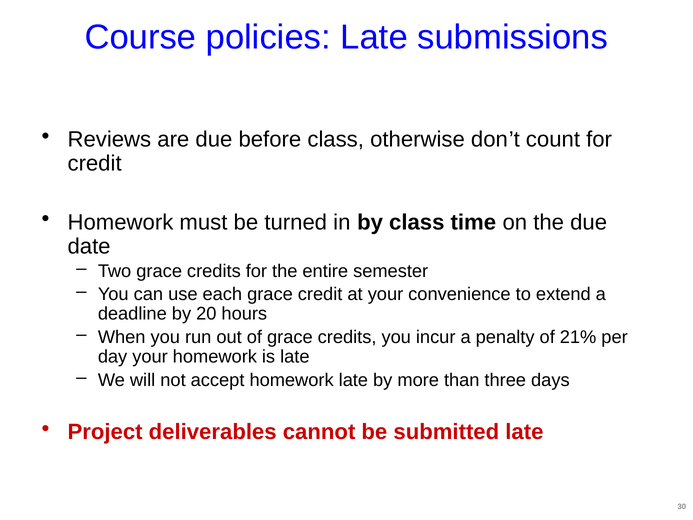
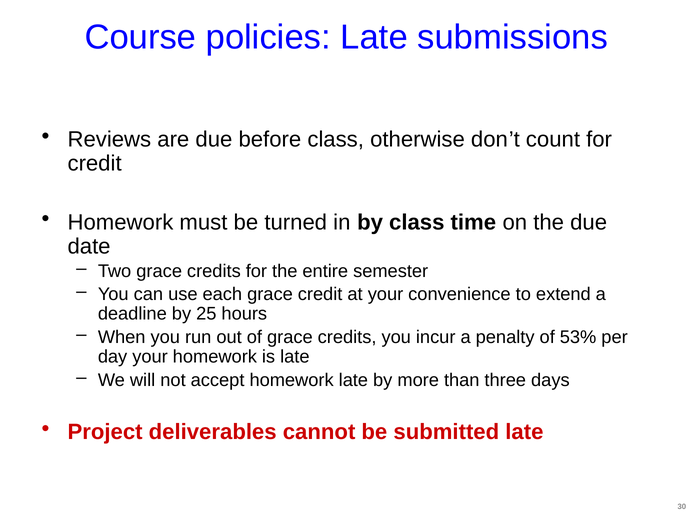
20: 20 -> 25
21%: 21% -> 53%
